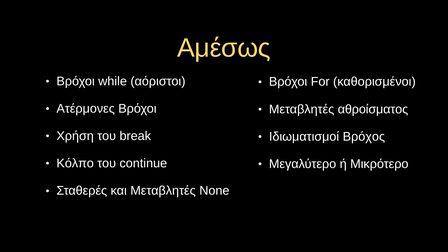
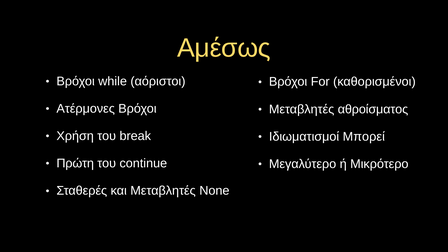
Βρόχος: Βρόχος -> Μπορεί
Κόλπο: Κόλπο -> Πρώτη
